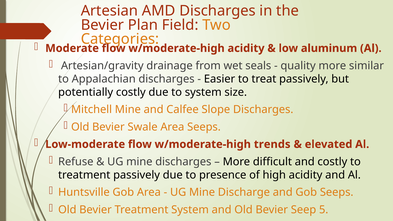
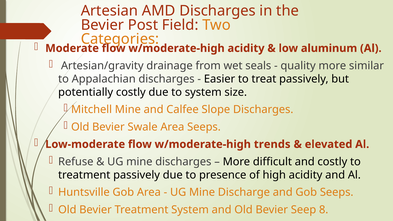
Plan: Plan -> Post
5: 5 -> 8
